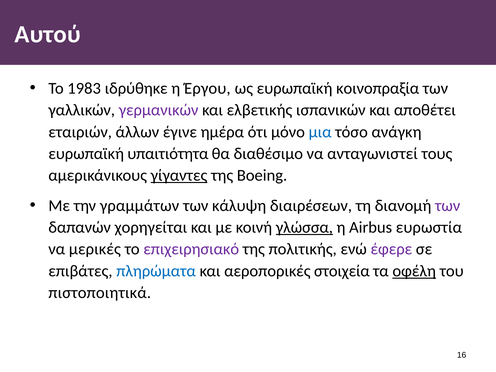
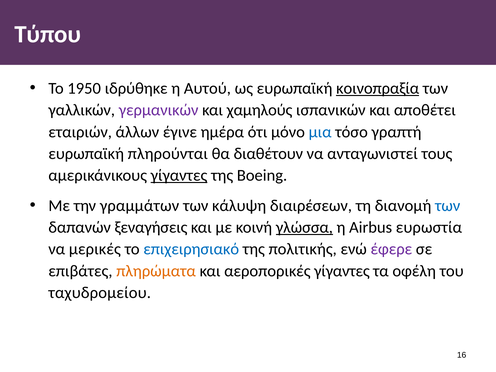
Αυτού: Αυτού -> Τύπου
1983: 1983 -> 1950
Έργου: Έργου -> Αυτού
κοινοπραξία underline: none -> present
ελβετικής: ελβετικής -> χαμηλούς
ανάγκη: ανάγκη -> γραπτή
υπαιτιότητα: υπαιτιότητα -> πληρούνται
διαθέσιμο: διαθέσιμο -> διαθέτουν
των at (448, 206) colour: purple -> blue
χορηγείται: χορηγείται -> ξεναγήσεις
επιχειρησιακό colour: purple -> blue
πληρώματα colour: blue -> orange
αεροπορικές στοιχεία: στοιχεία -> γίγαντες
οφέλη underline: present -> none
πιστοποιητικά: πιστοποιητικά -> ταχυδρομείου
